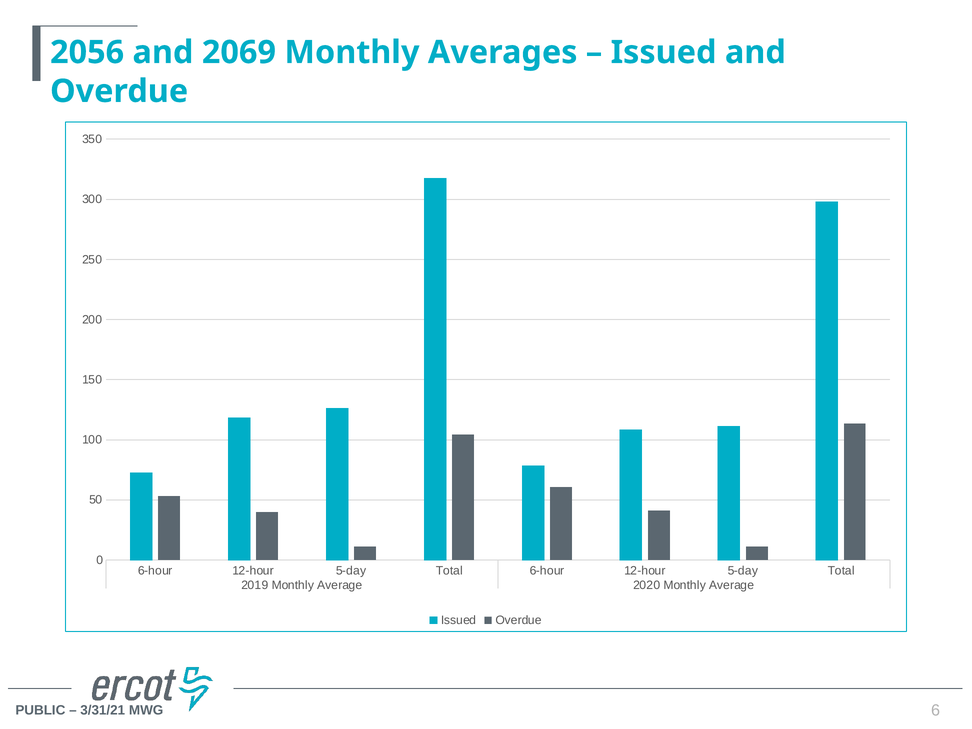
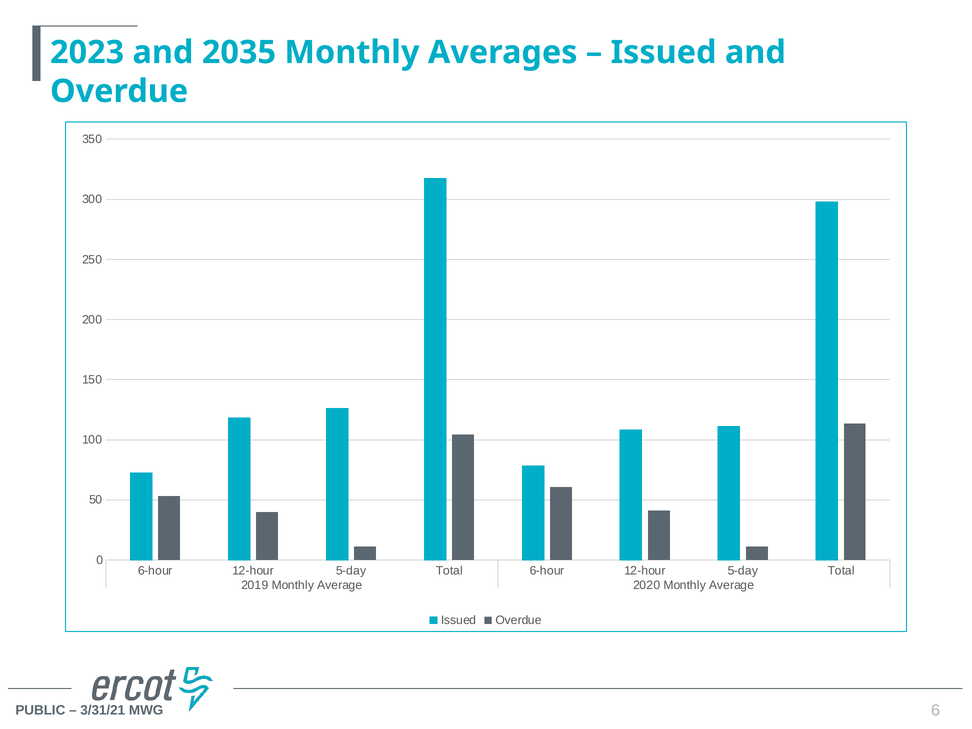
2056: 2056 -> 2023
2069: 2069 -> 2035
